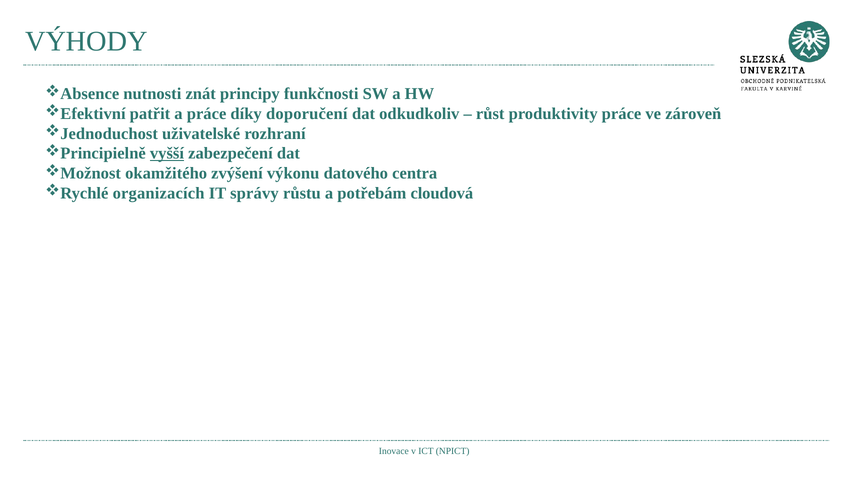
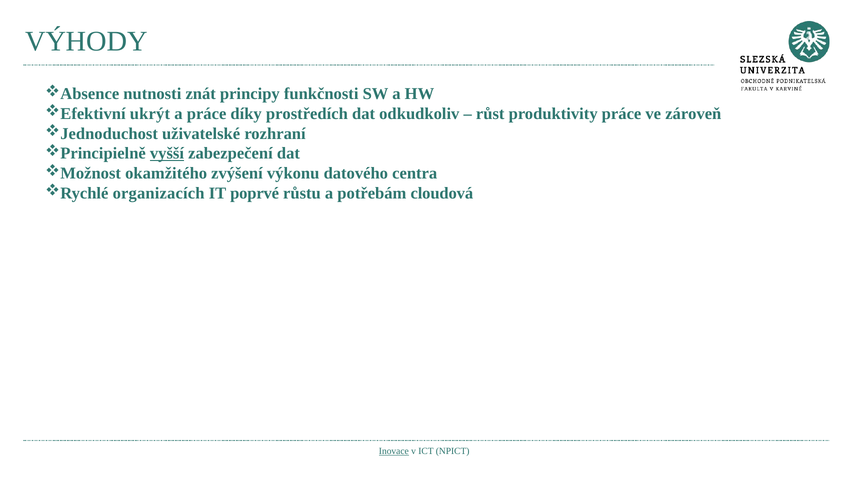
patřit: patřit -> ukrýt
doporučení: doporučení -> prostředích
správy: správy -> poprvé
Inovace underline: none -> present
